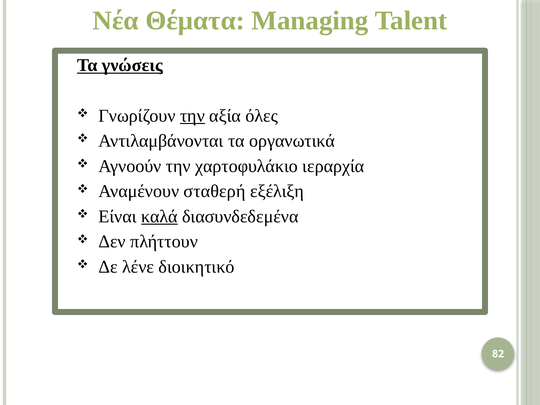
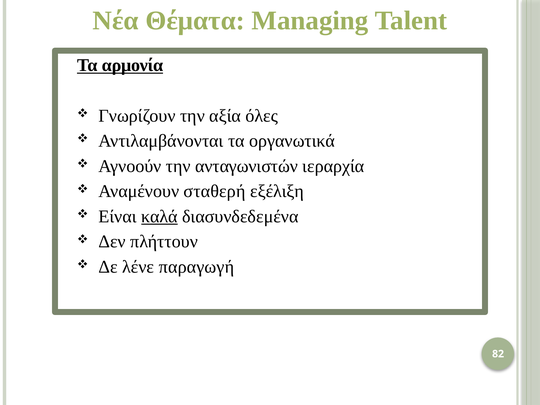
γνώσεις: γνώσεις -> αρμονία
την at (192, 116) underline: present -> none
χαρτοφυλάκιο: χαρτοφυλάκιο -> ανταγωνιστών
διοικητικό: διοικητικό -> παραγωγή
